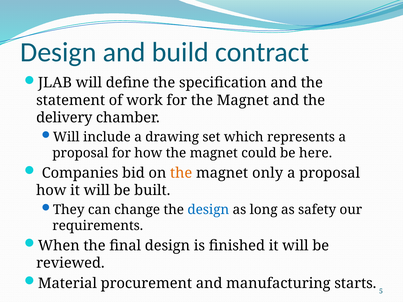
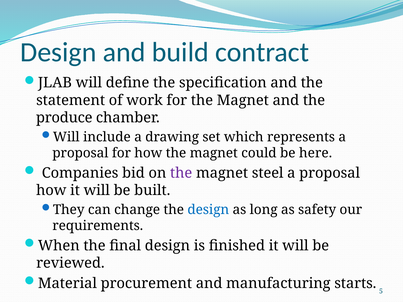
delivery: delivery -> produce
the at (181, 173) colour: orange -> purple
only: only -> steel
